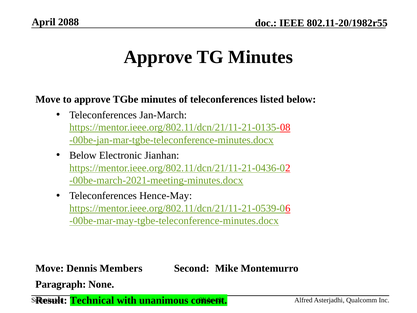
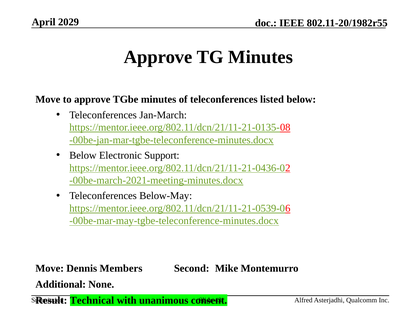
2088: 2088 -> 2029
Jianhan: Jianhan -> Support
Hence-May: Hence-May -> Below-May
Paragraph: Paragraph -> Additional
